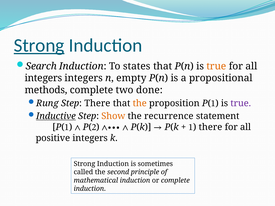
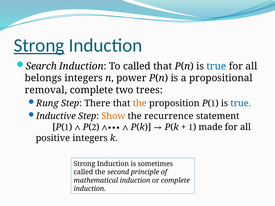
To states: states -> called
true at (216, 66) colour: orange -> blue
integers at (43, 78): integers -> belongs
empty: empty -> power
methods: methods -> removal
done: done -> trees
true at (241, 103) colour: purple -> blue
Inductive underline: present -> none
there at (210, 127): there -> made
